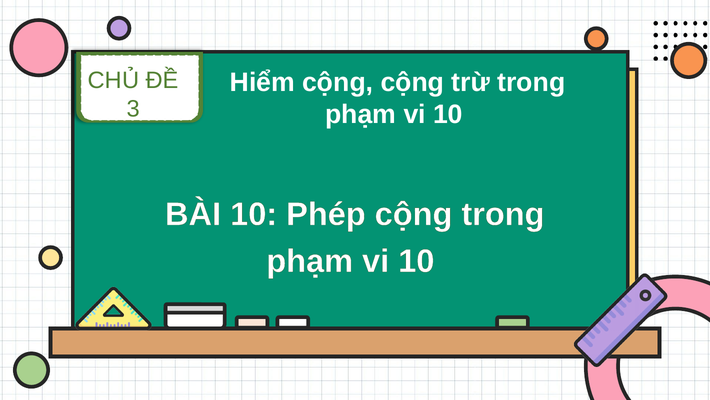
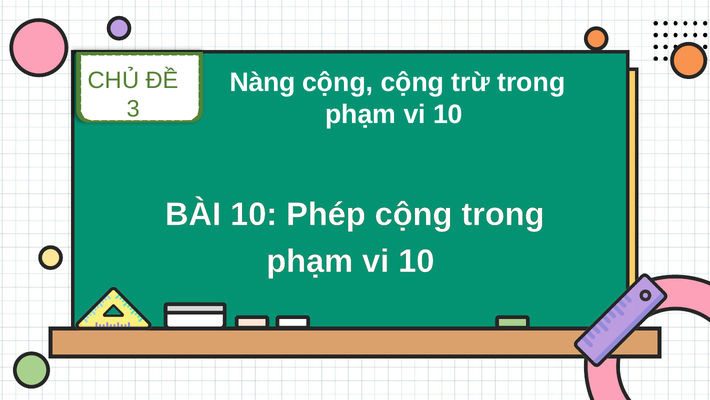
Hiểm: Hiểm -> Nàng
